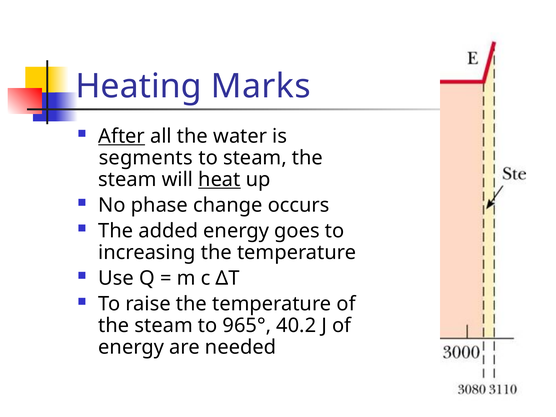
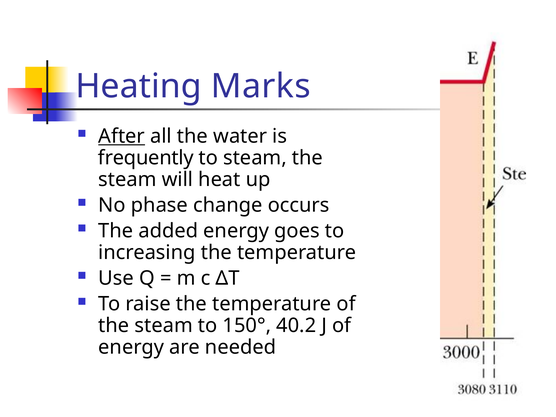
segments: segments -> frequently
heat underline: present -> none
965°: 965° -> 150°
